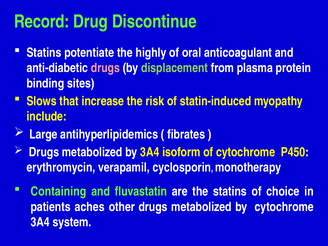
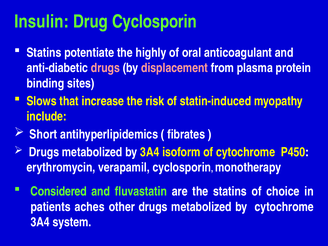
Record: Record -> Insulin
Drug Discontinue: Discontinue -> Cyclosporin
displacement colour: light green -> pink
Large: Large -> Short
Containing: Containing -> Considered
